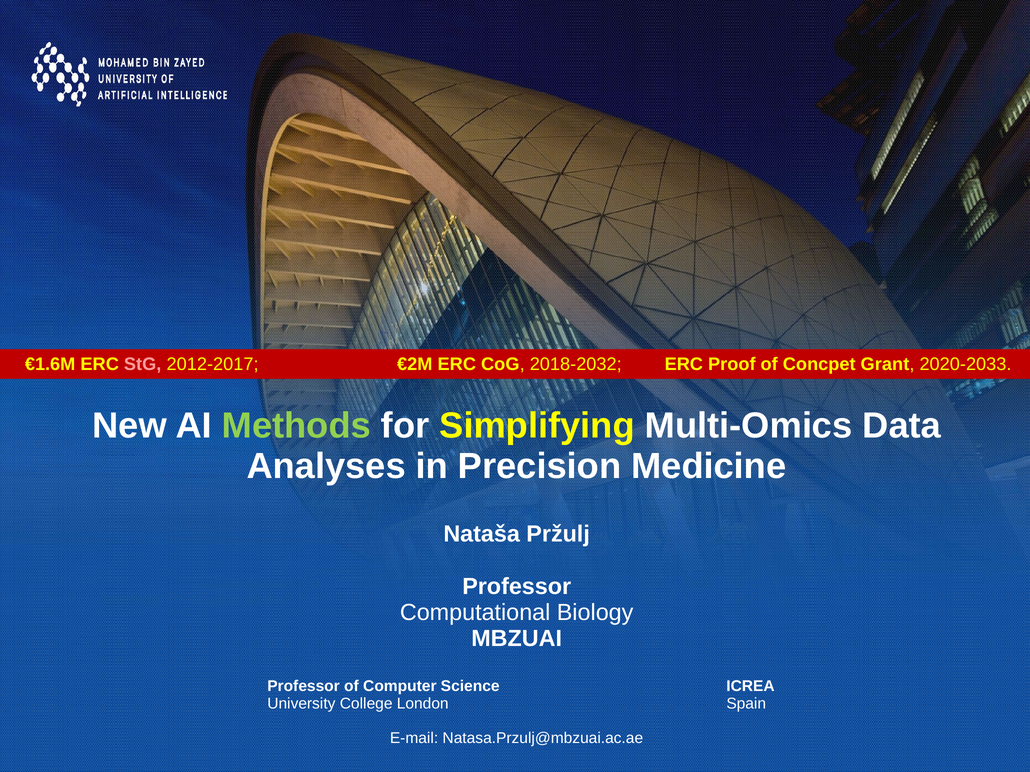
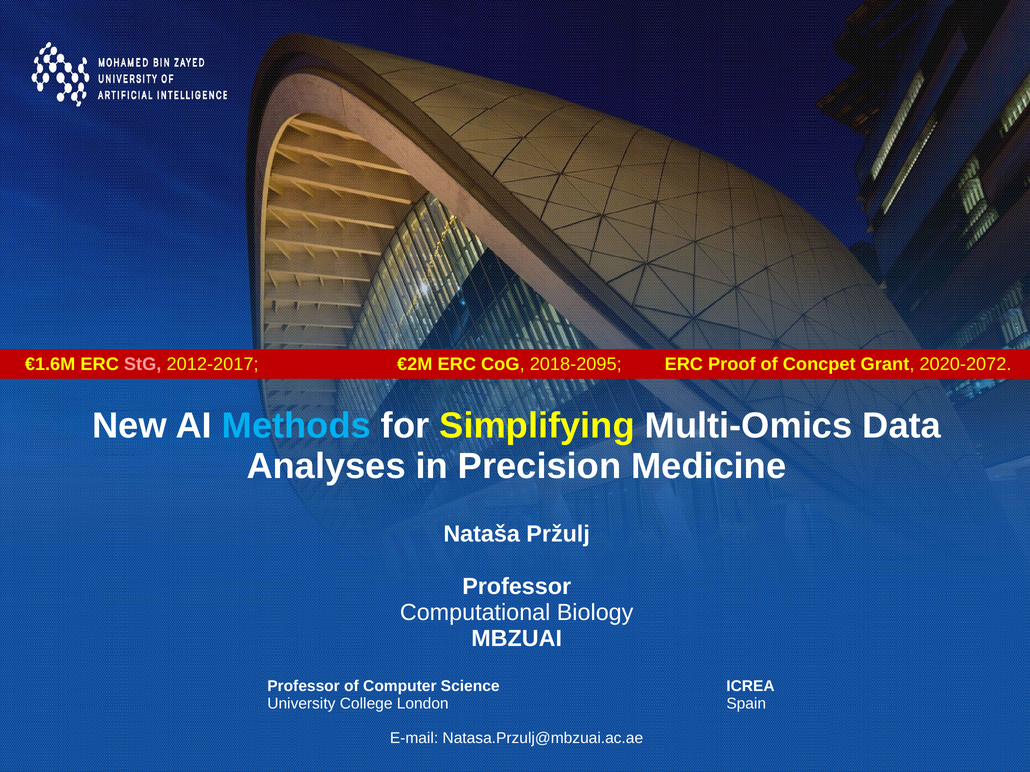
2018-2032: 2018-2032 -> 2018-2095
2020-2033: 2020-2033 -> 2020-2072
Methods colour: light green -> light blue
